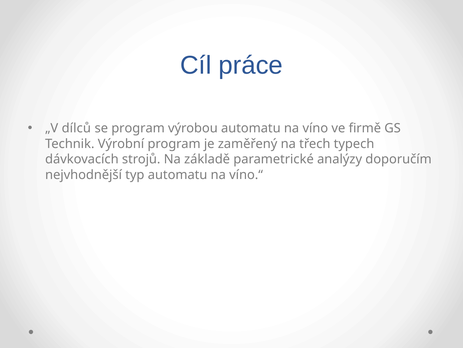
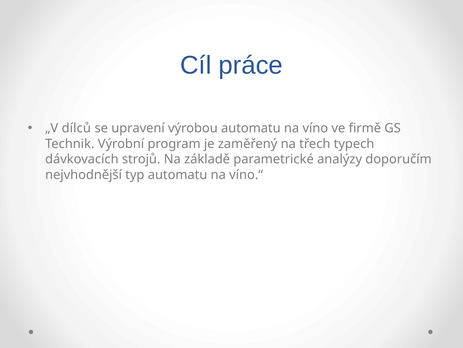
se program: program -> upravení
